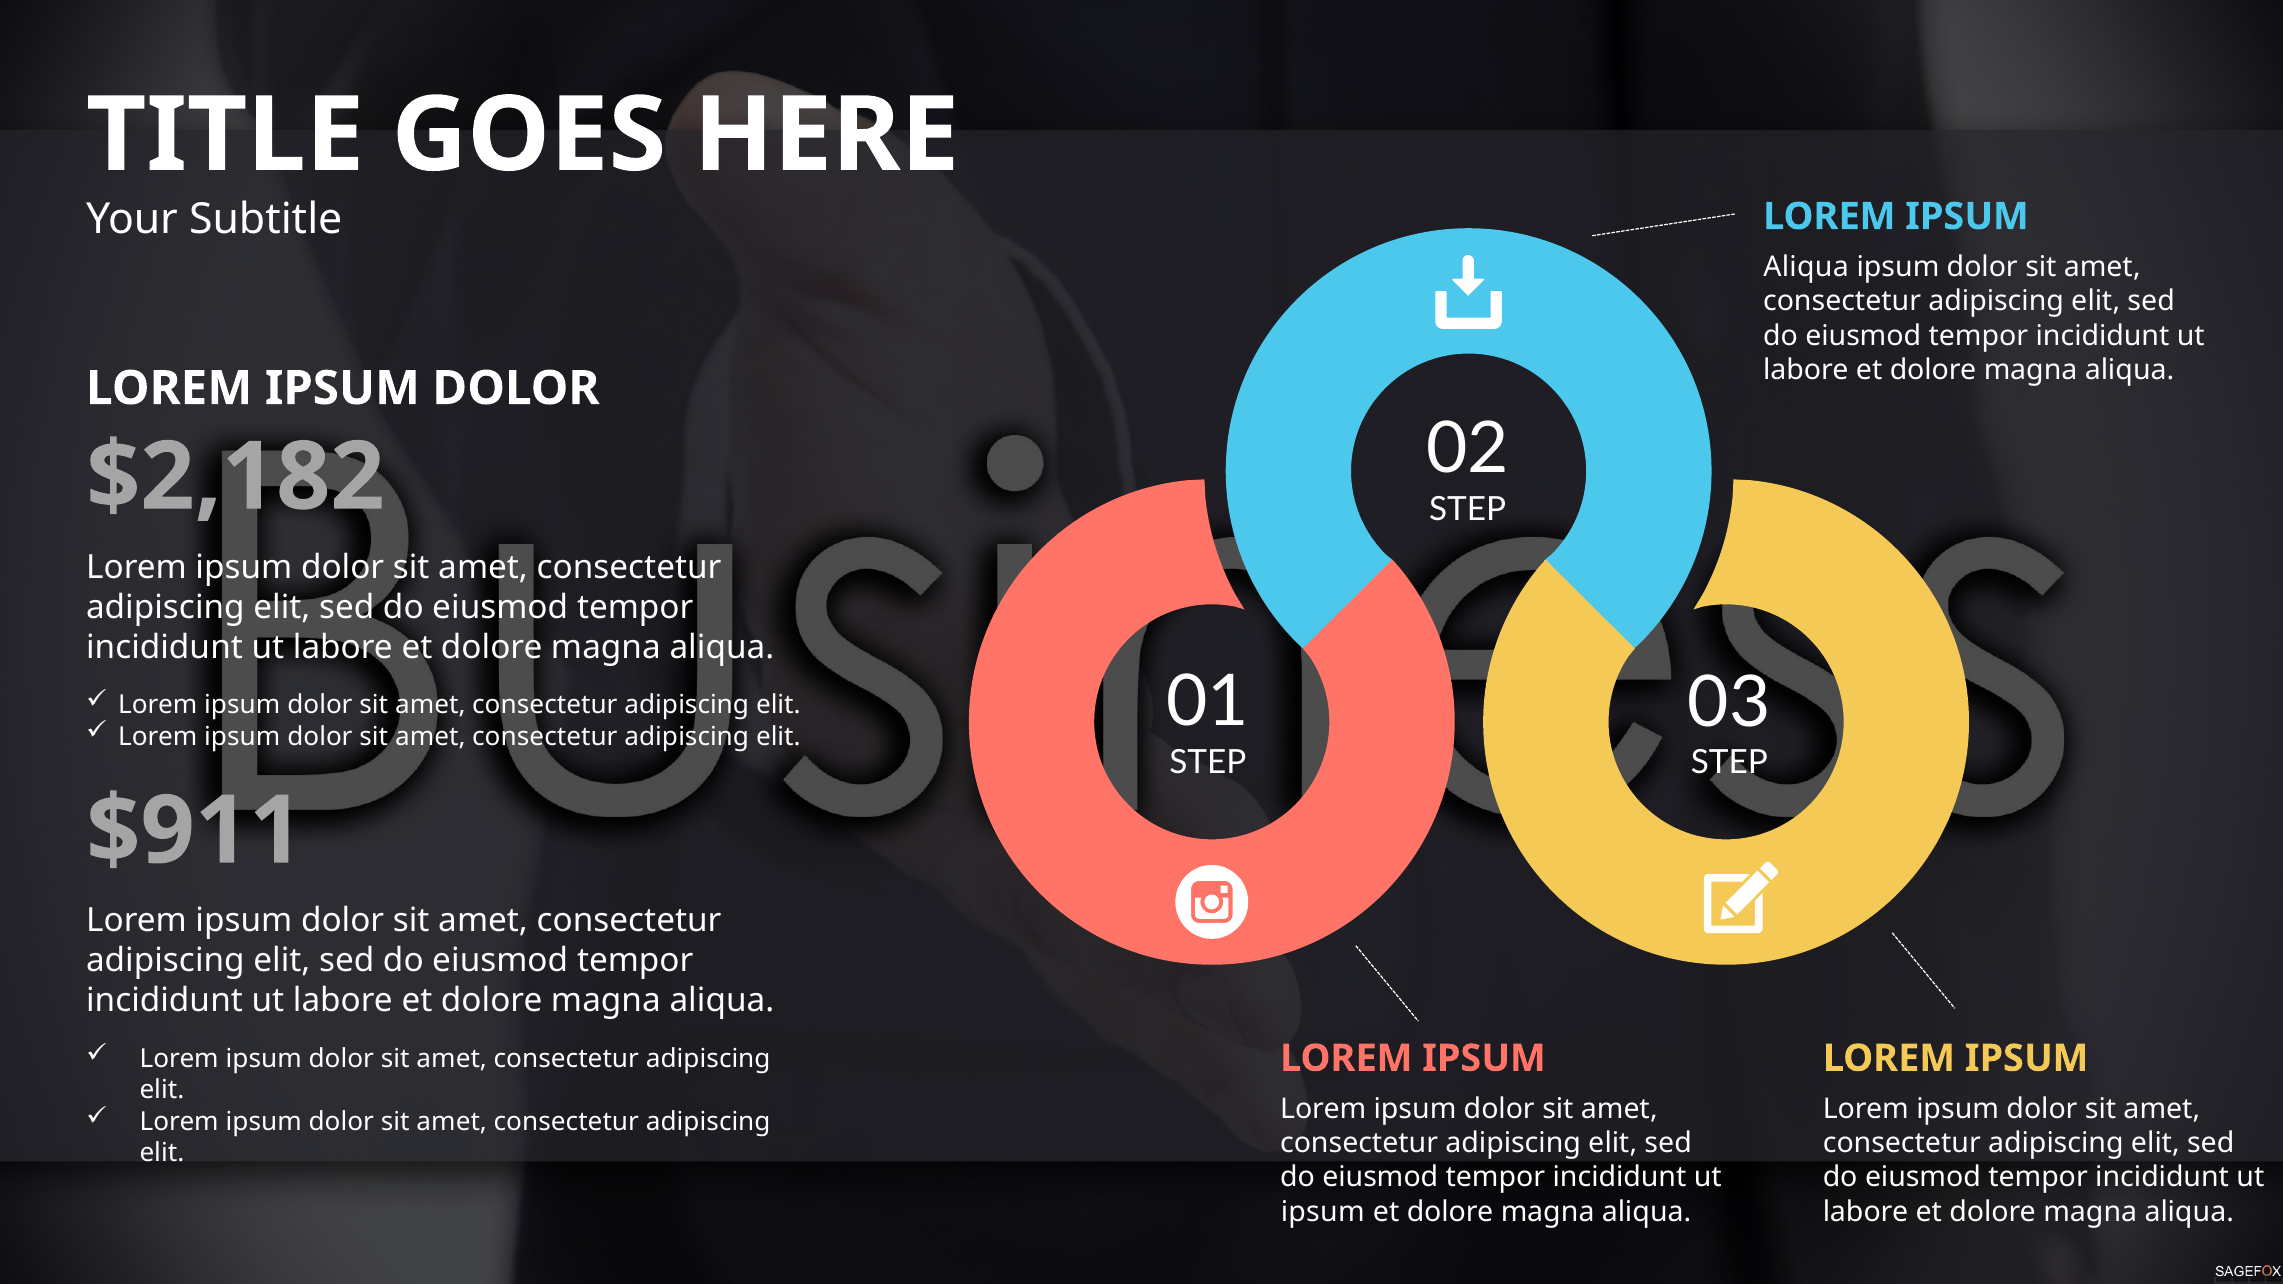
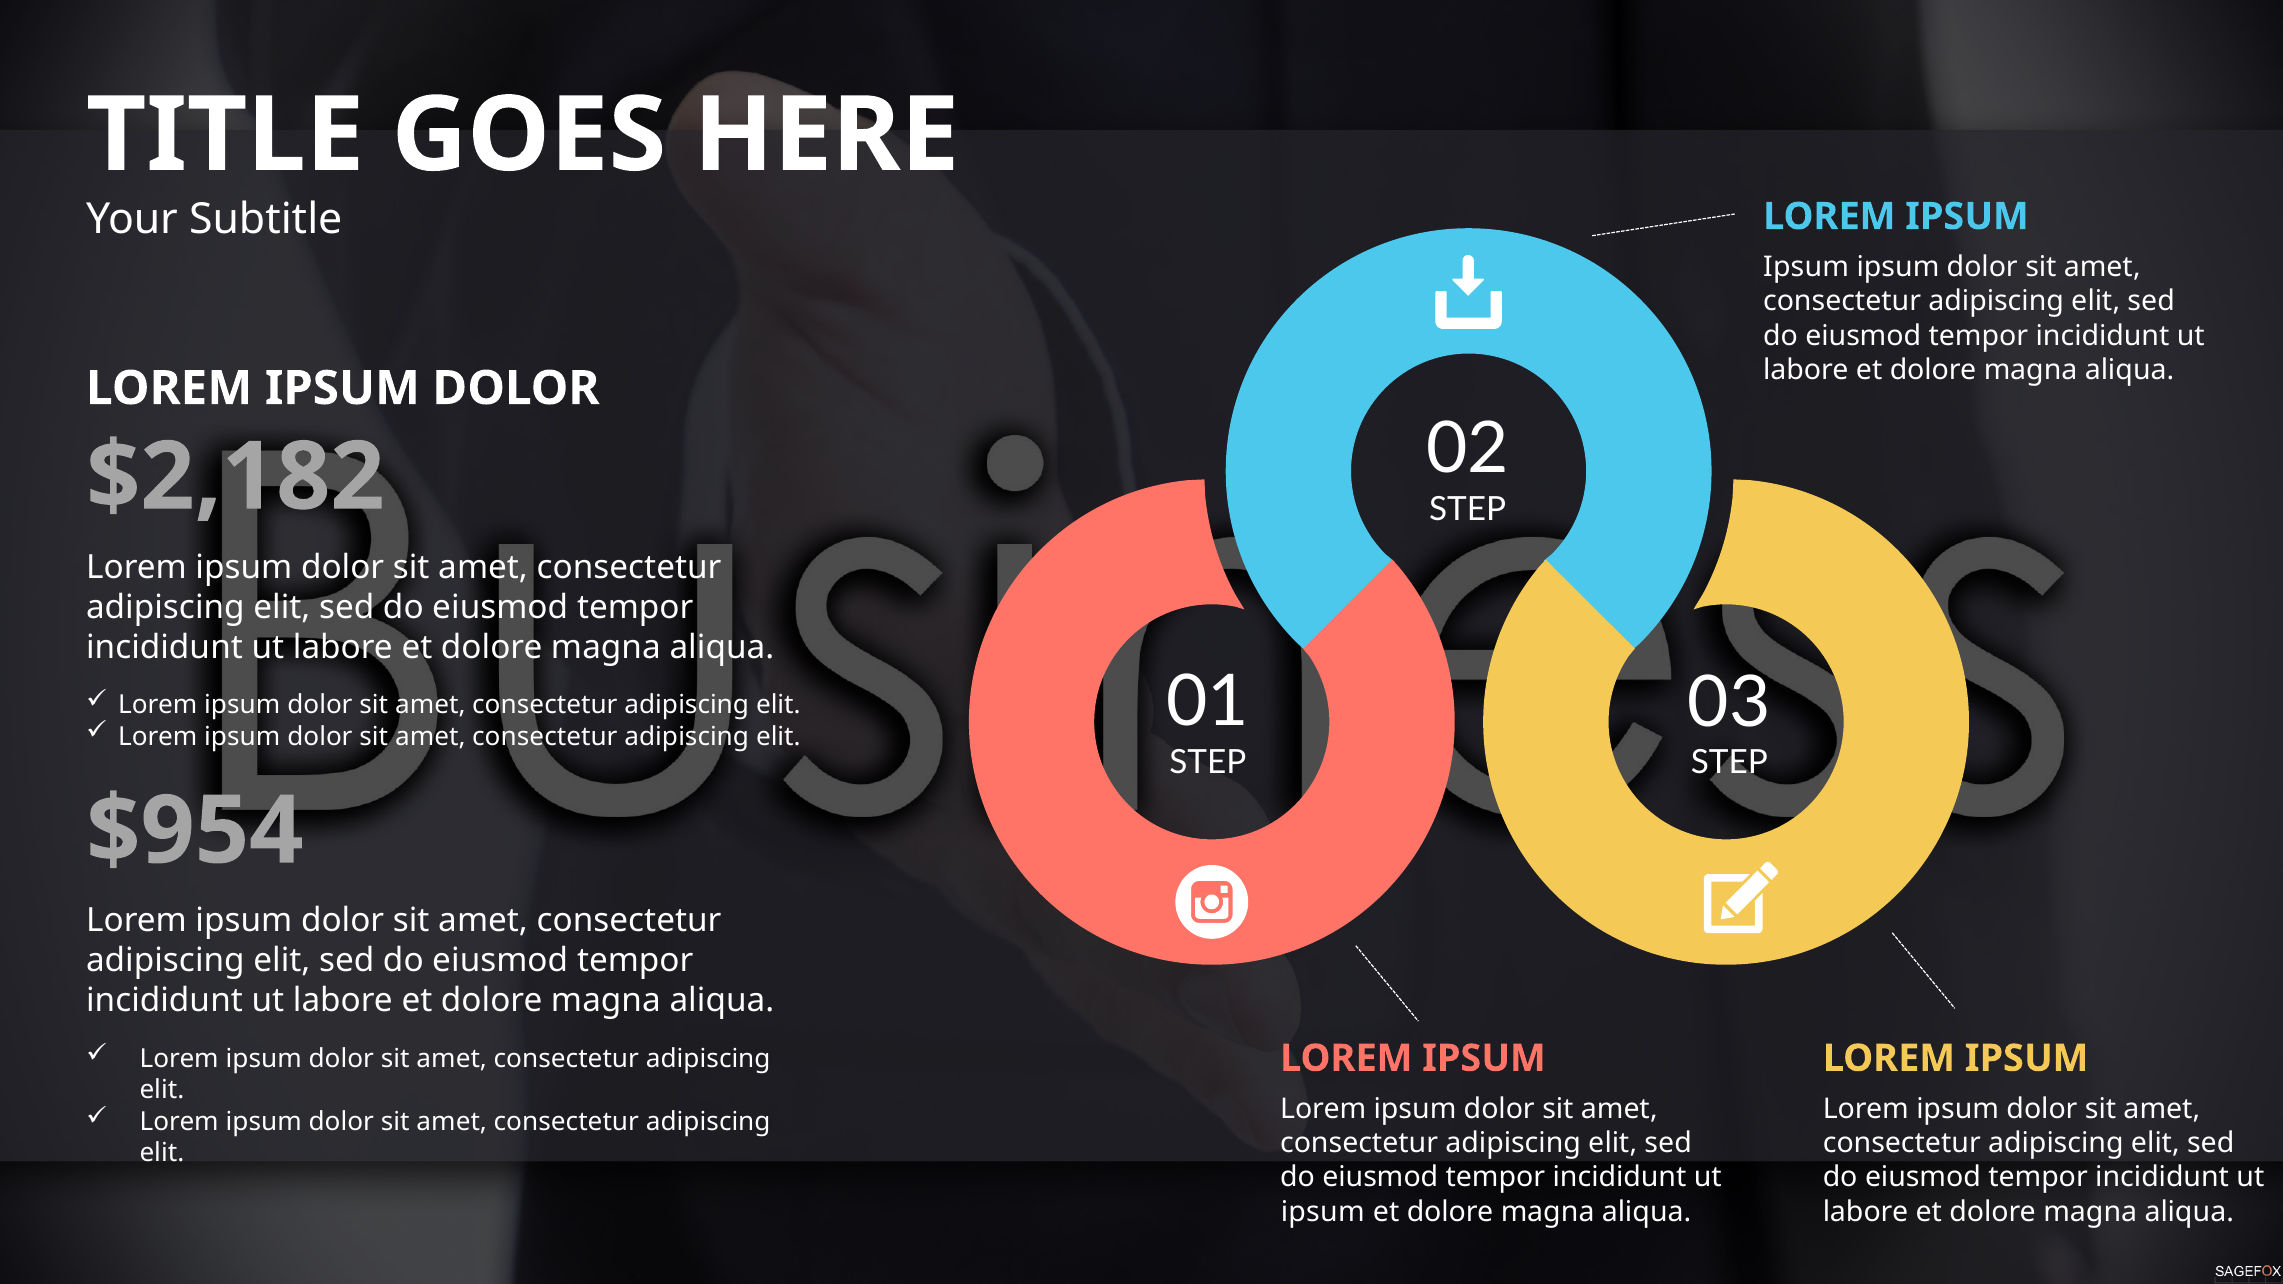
Aliqua at (1806, 267): Aliqua -> Ipsum
$911: $911 -> $954
